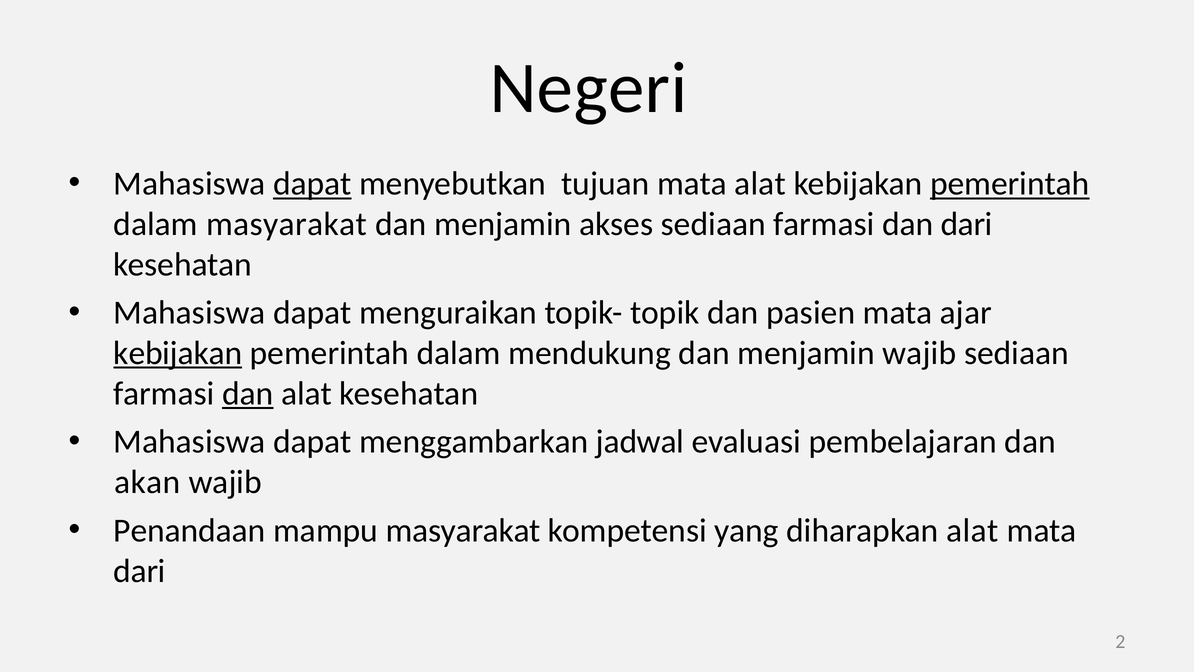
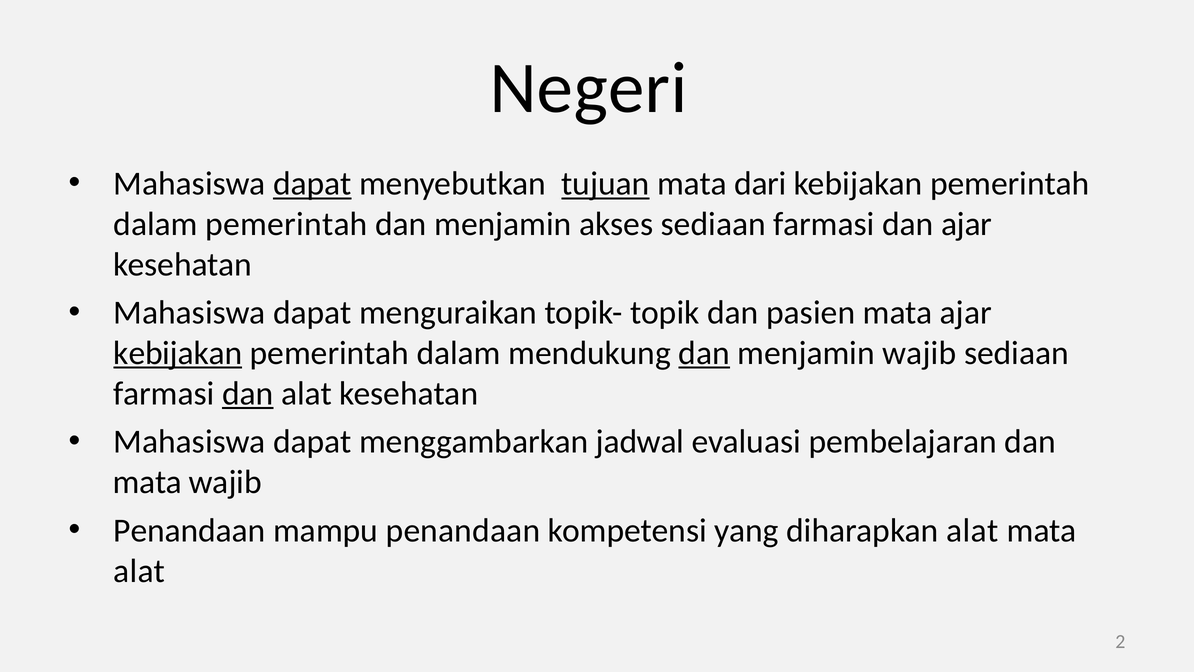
tujuan underline: none -> present
mata alat: alat -> dari
pemerintah at (1010, 184) underline: present -> none
dalam masyarakat: masyarakat -> pemerintah
dan dari: dari -> ajar
dan at (704, 353) underline: none -> present
akan at (147, 482): akan -> mata
mampu masyarakat: masyarakat -> penandaan
dari at (140, 571): dari -> alat
